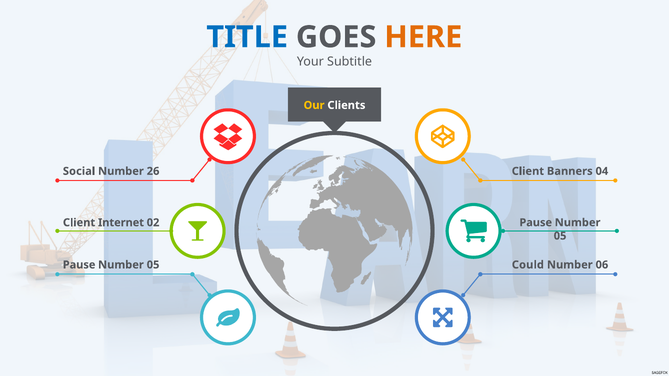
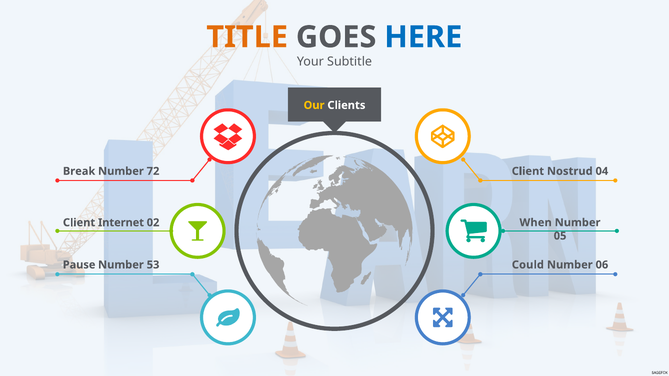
TITLE colour: blue -> orange
HERE colour: orange -> blue
Social: Social -> Break
26: 26 -> 72
Banners: Banners -> Nostrud
Pause at (536, 223): Pause -> When
05 at (153, 265): 05 -> 53
